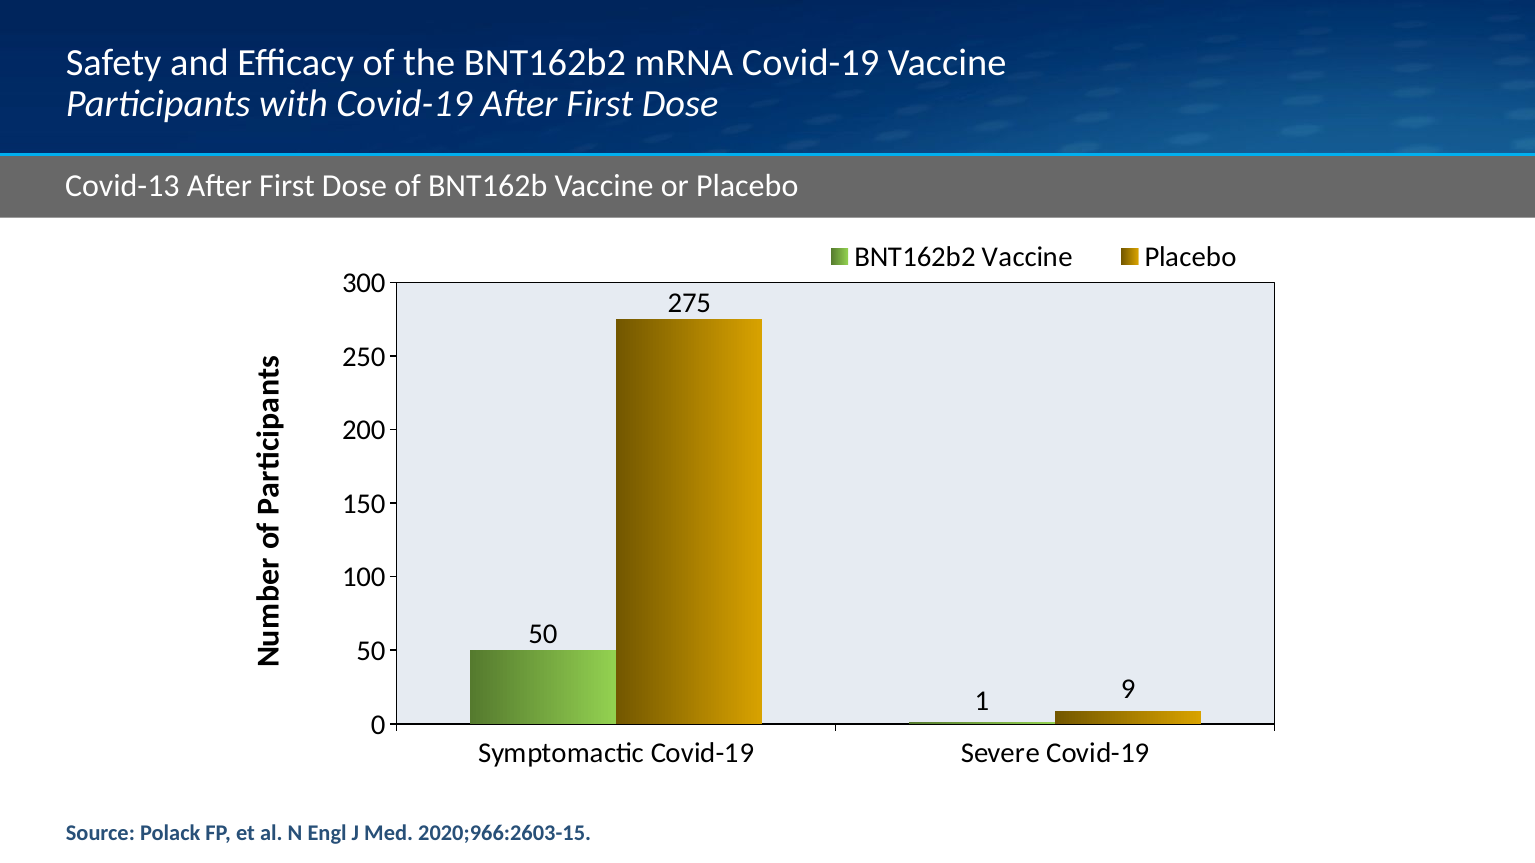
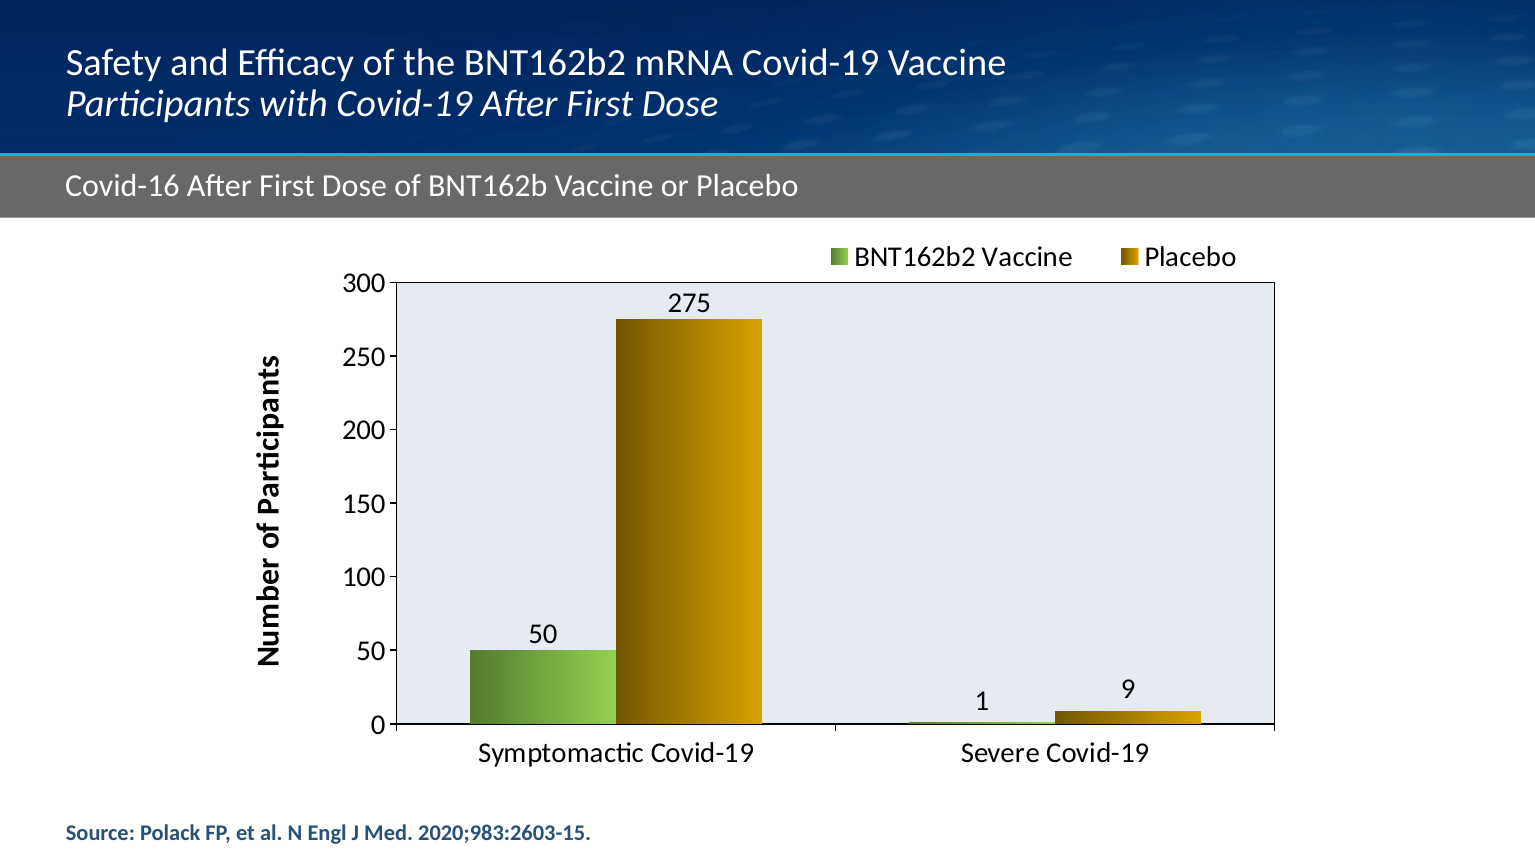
Covid-13: Covid-13 -> Covid-16
2020;966:2603-15: 2020;966:2603-15 -> 2020;983:2603-15
